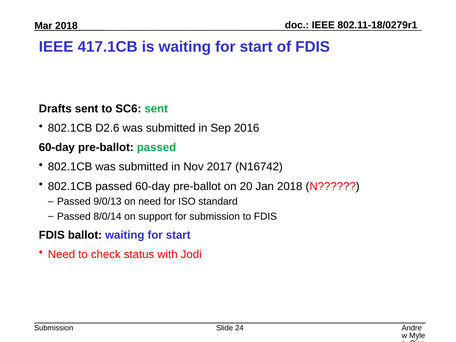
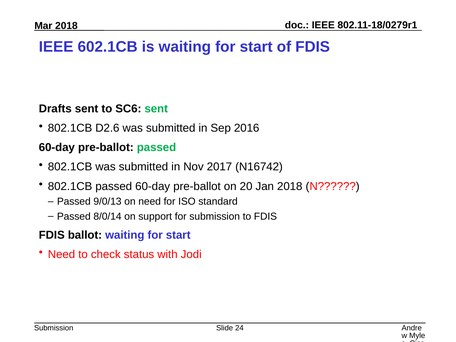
417.1CB: 417.1CB -> 602.1CB
